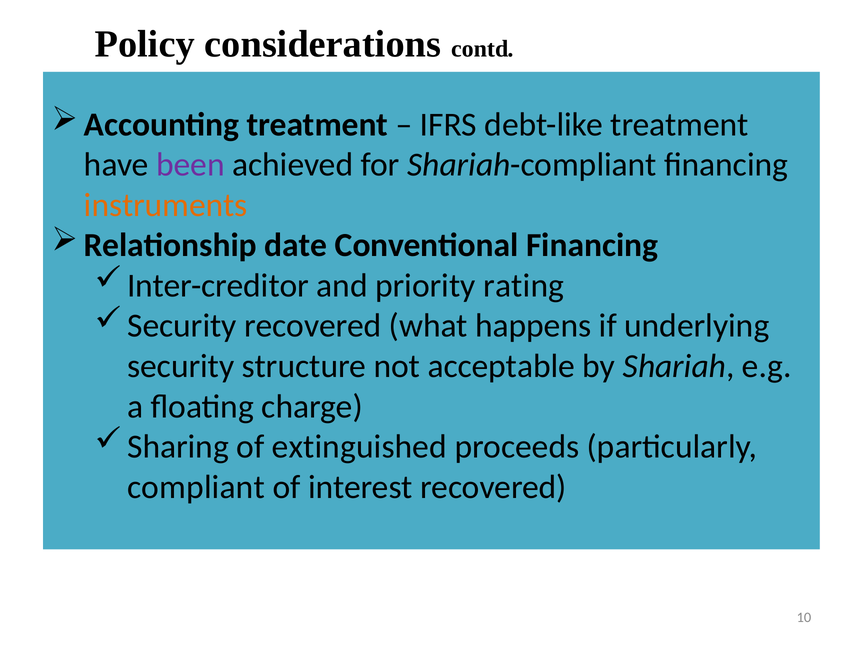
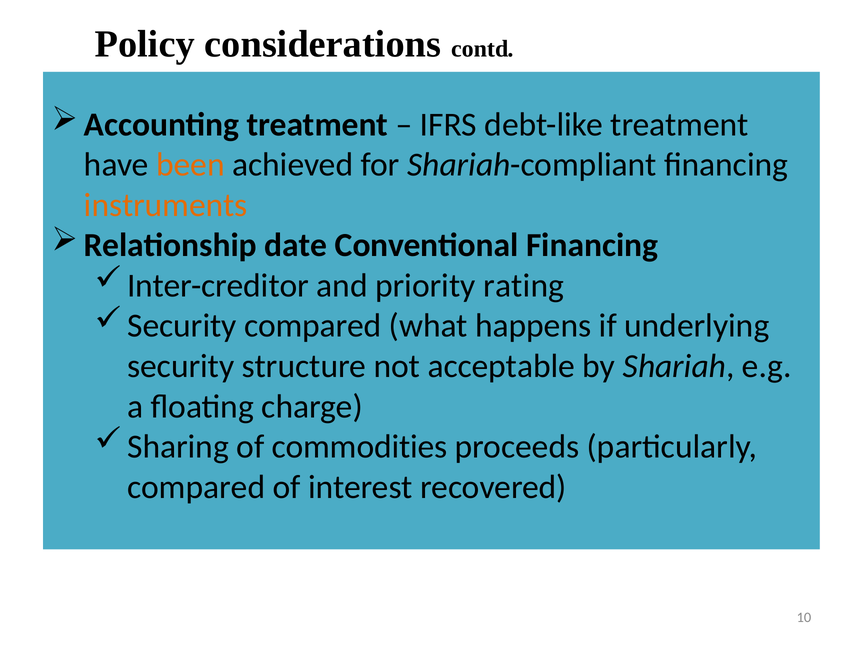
been colour: purple -> orange
Security recovered: recovered -> compared
extinguished: extinguished -> commodities
compliant at (196, 487): compliant -> compared
